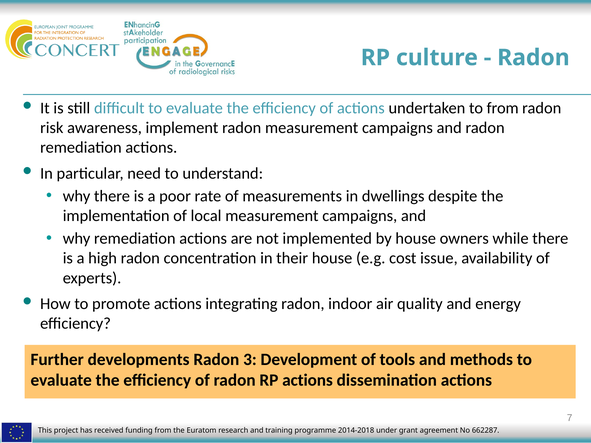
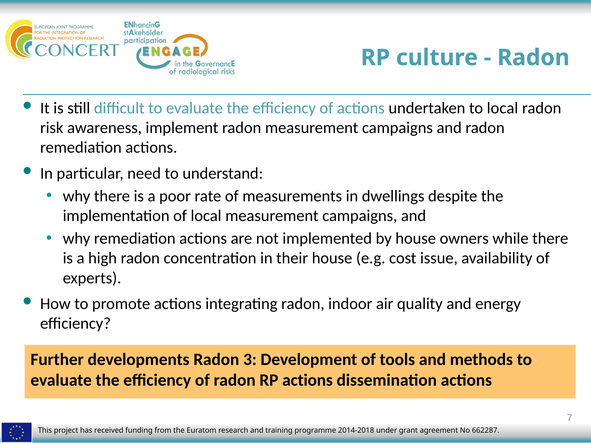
to from: from -> local
